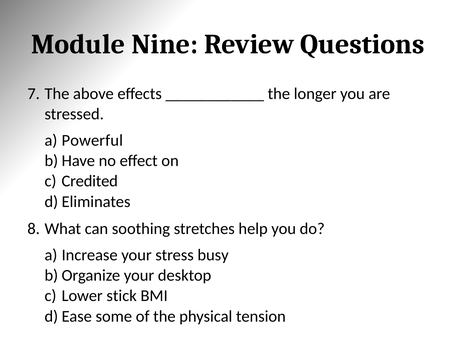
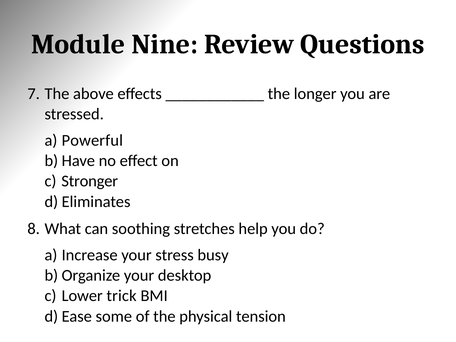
Credited: Credited -> Stronger
stick: stick -> trick
